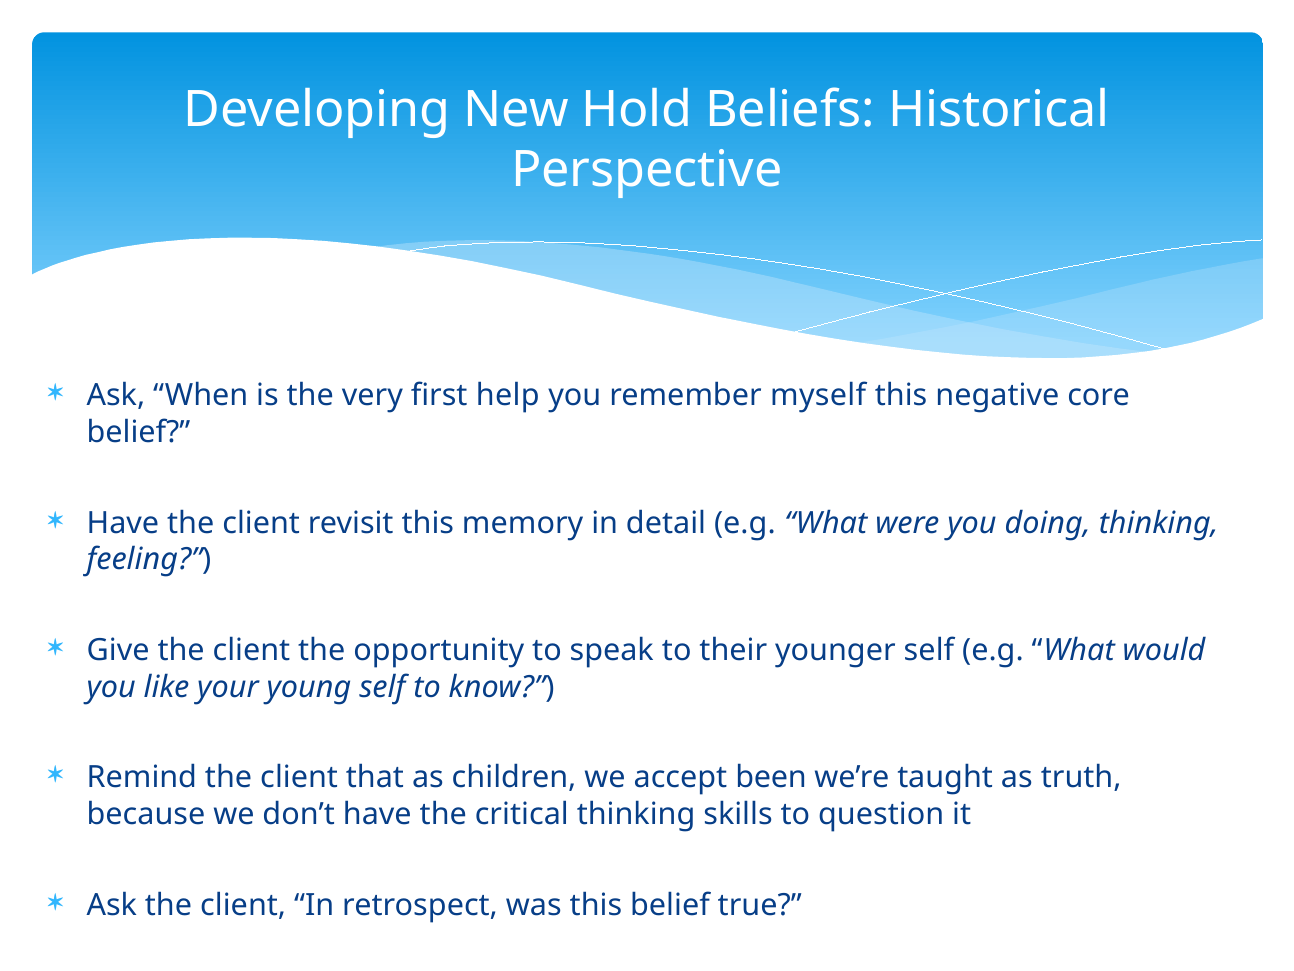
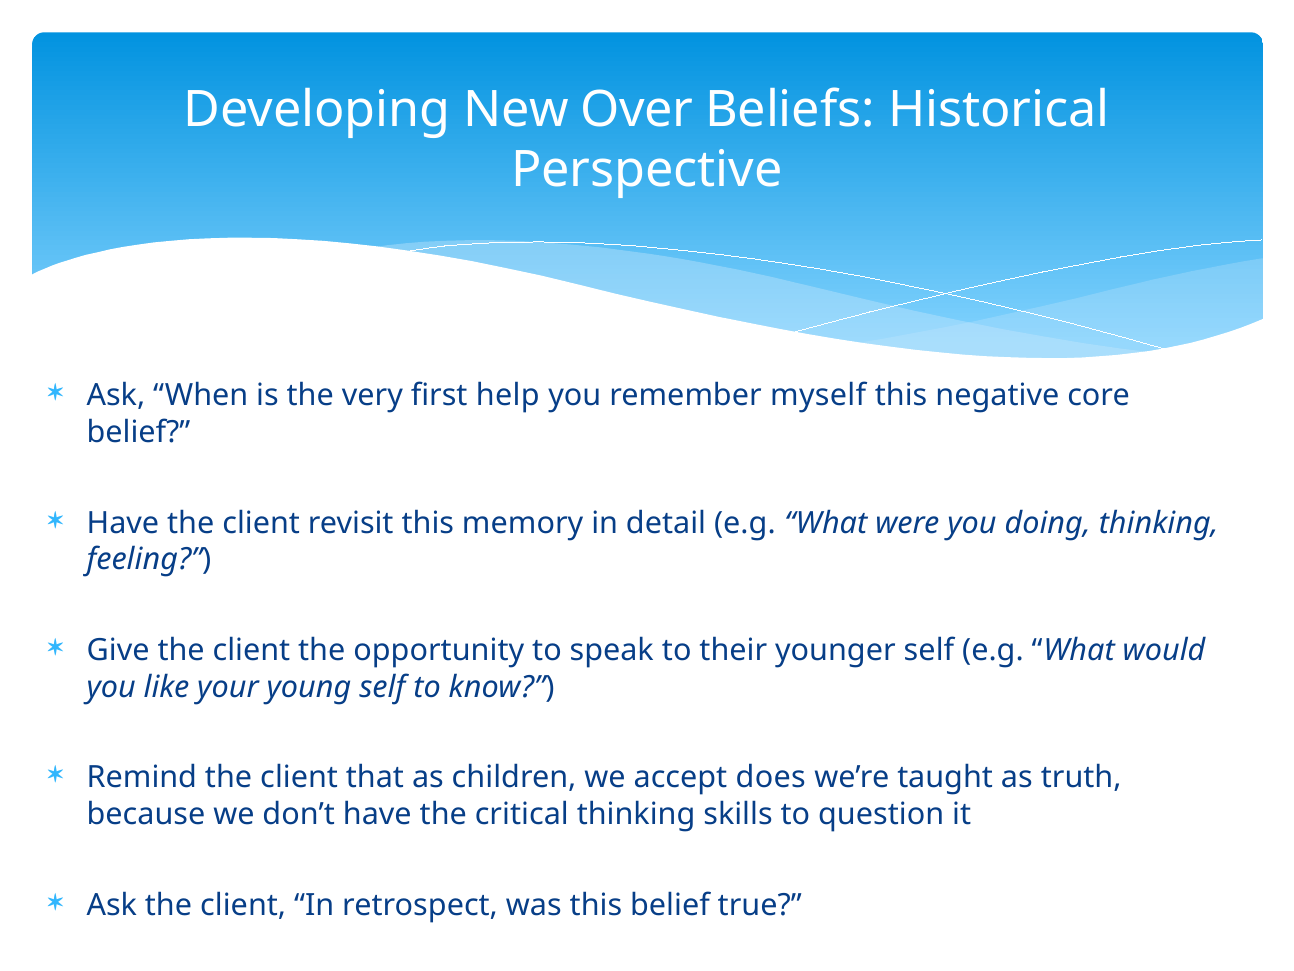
Hold: Hold -> Over
been: been -> does
